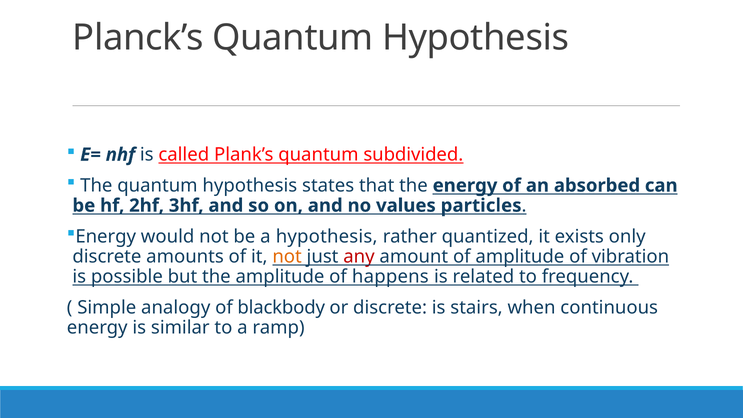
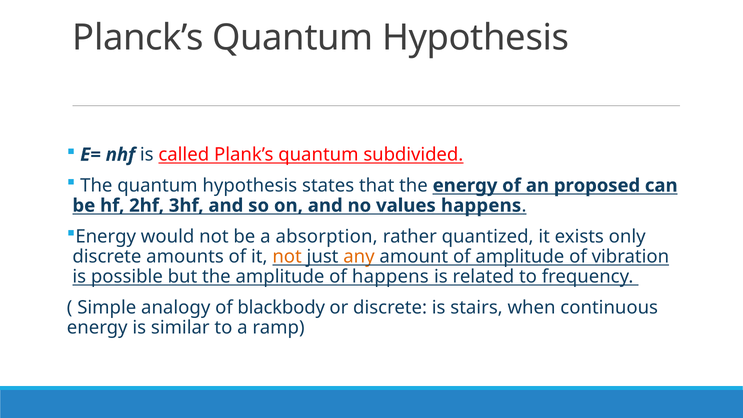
absorbed: absorbed -> proposed
values particles: particles -> happens
a hypothesis: hypothesis -> absorption
any colour: red -> orange
